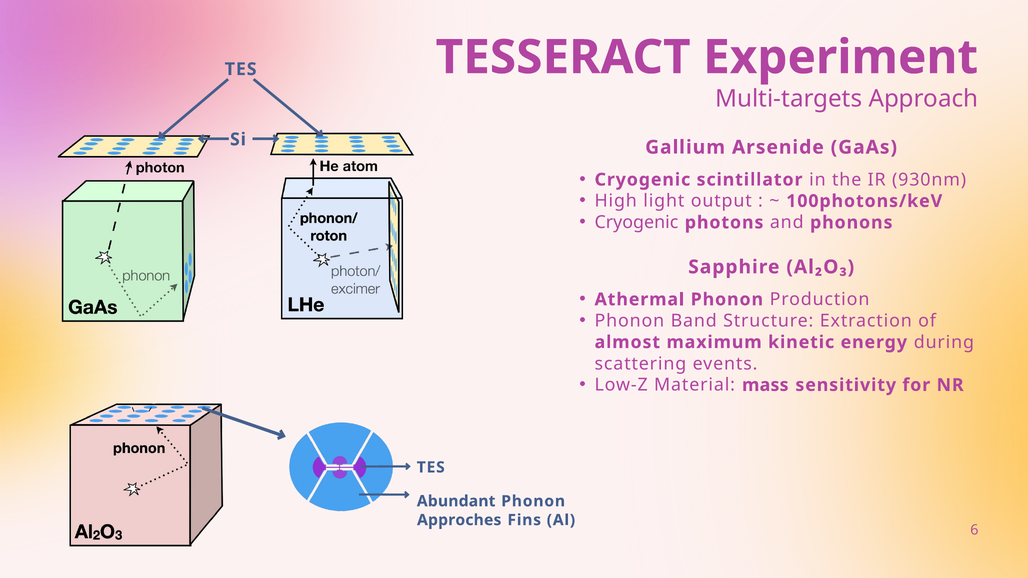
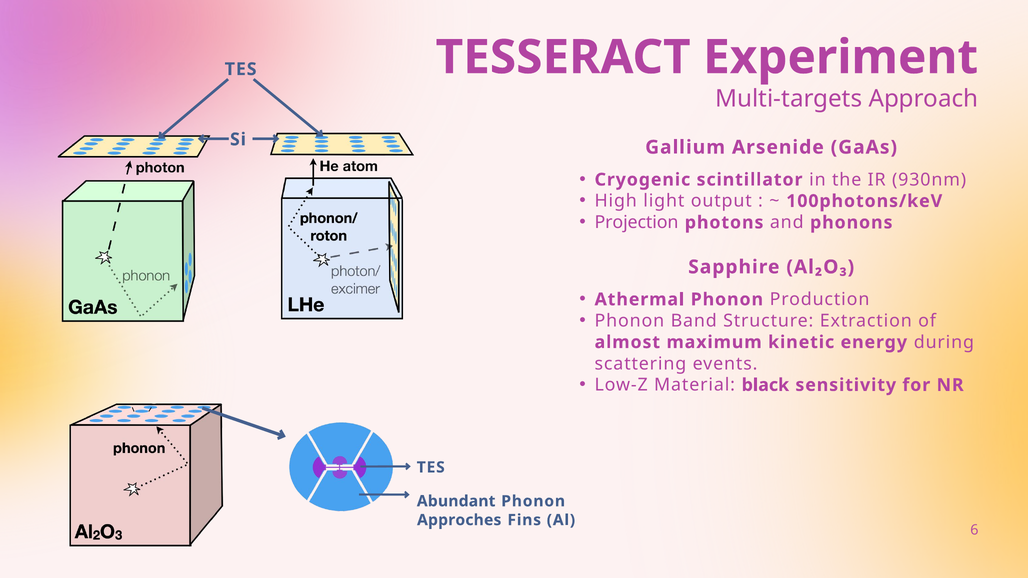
Cryogenic at (636, 223): Cryogenic -> Projection
mass: mass -> black
